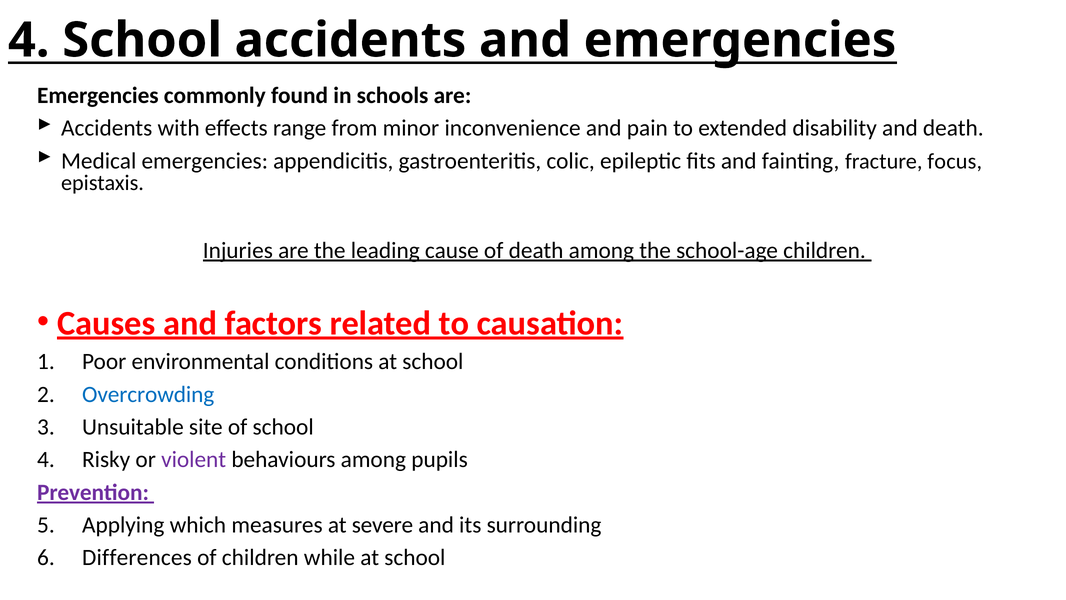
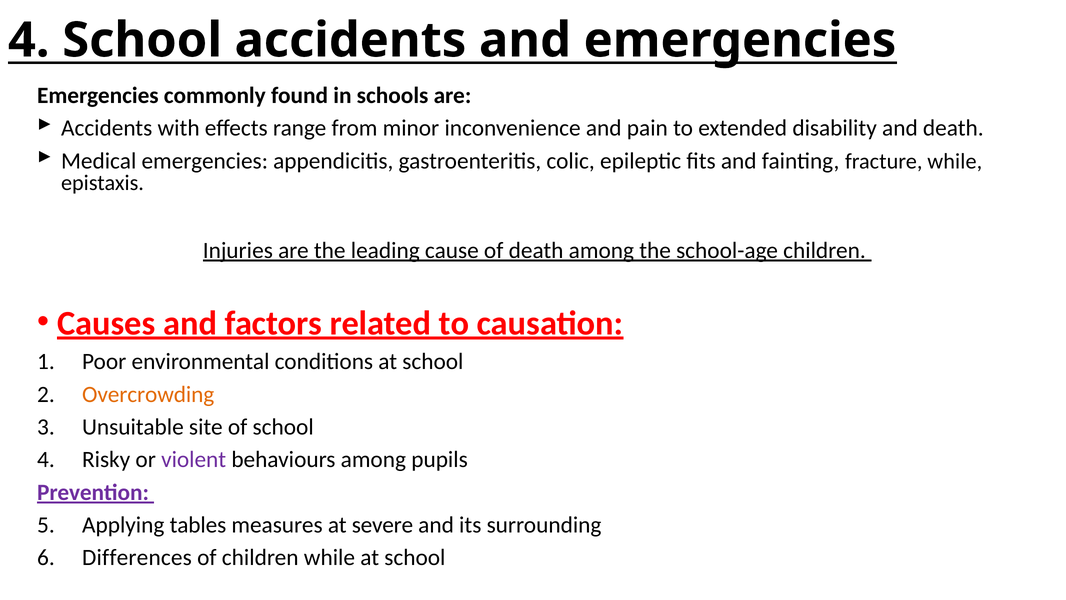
fracture focus: focus -> while
Overcrowding colour: blue -> orange
which: which -> tables
